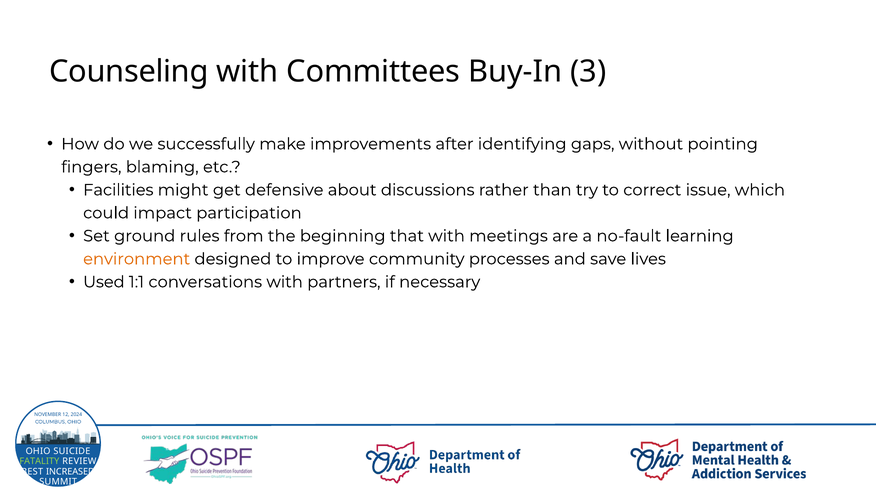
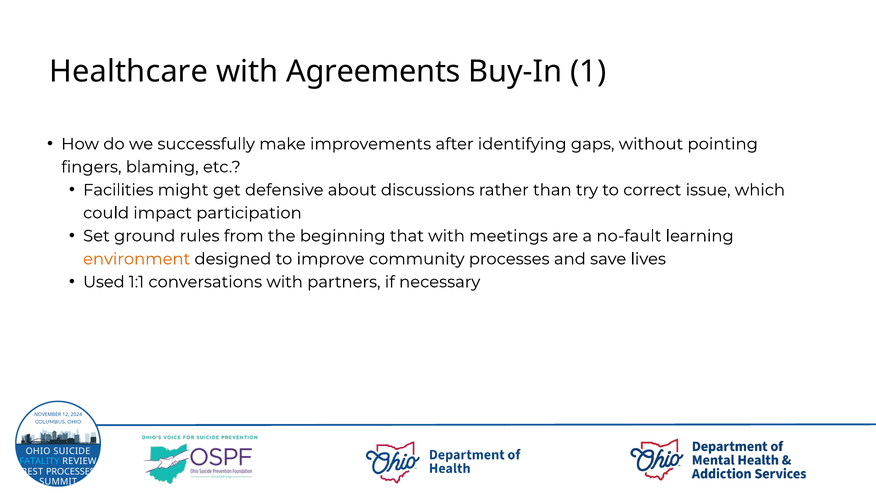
Counseling: Counseling -> Healthcare
Committees: Committees -> Agreements
3: 3 -> 1
FATALITY colour: light green -> light blue
BEST INCREASED: INCREASED -> PROCESSES
